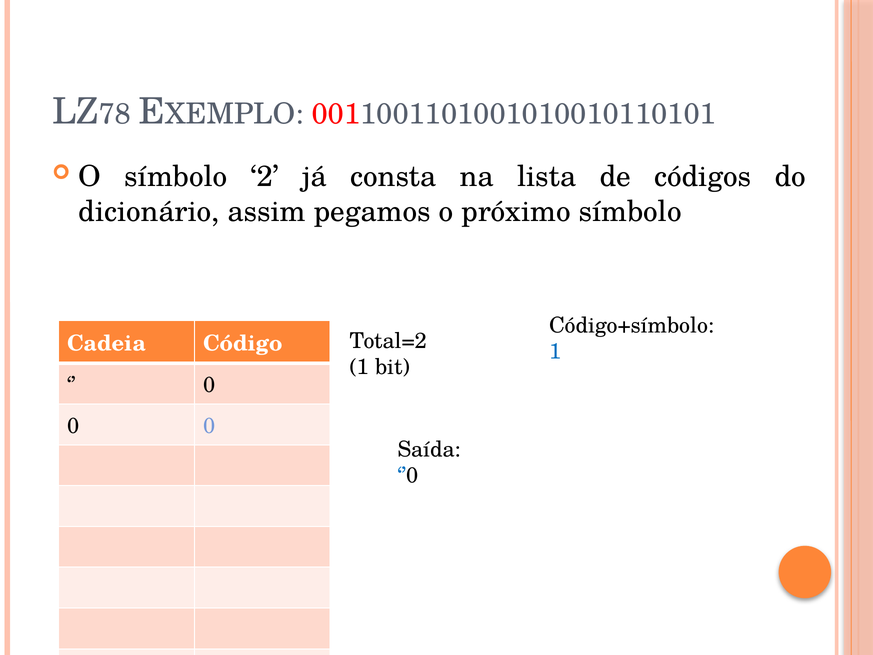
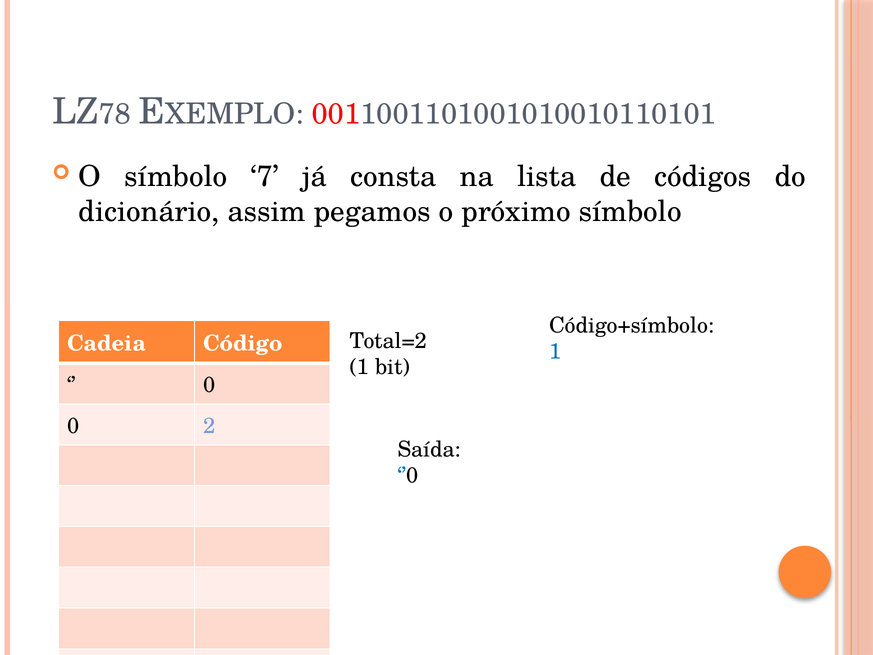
2: 2 -> 7
0 at (209, 426): 0 -> 2
